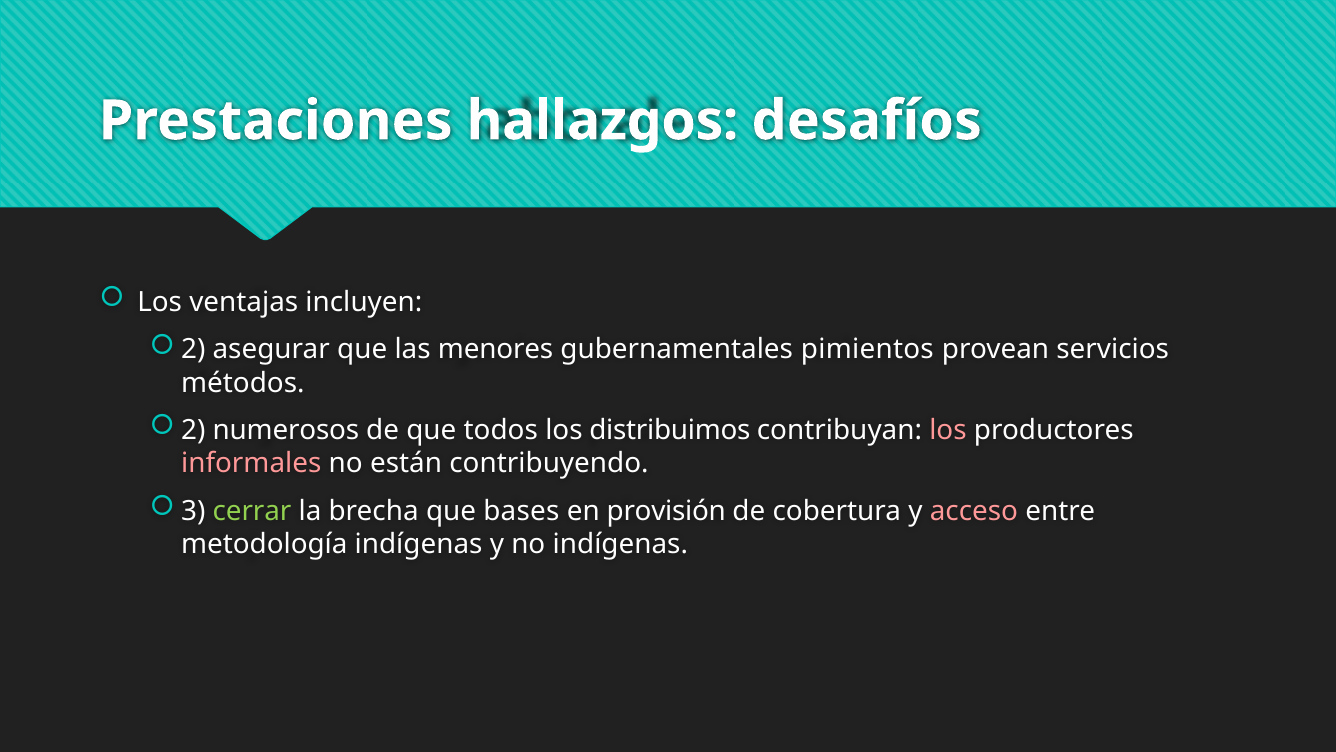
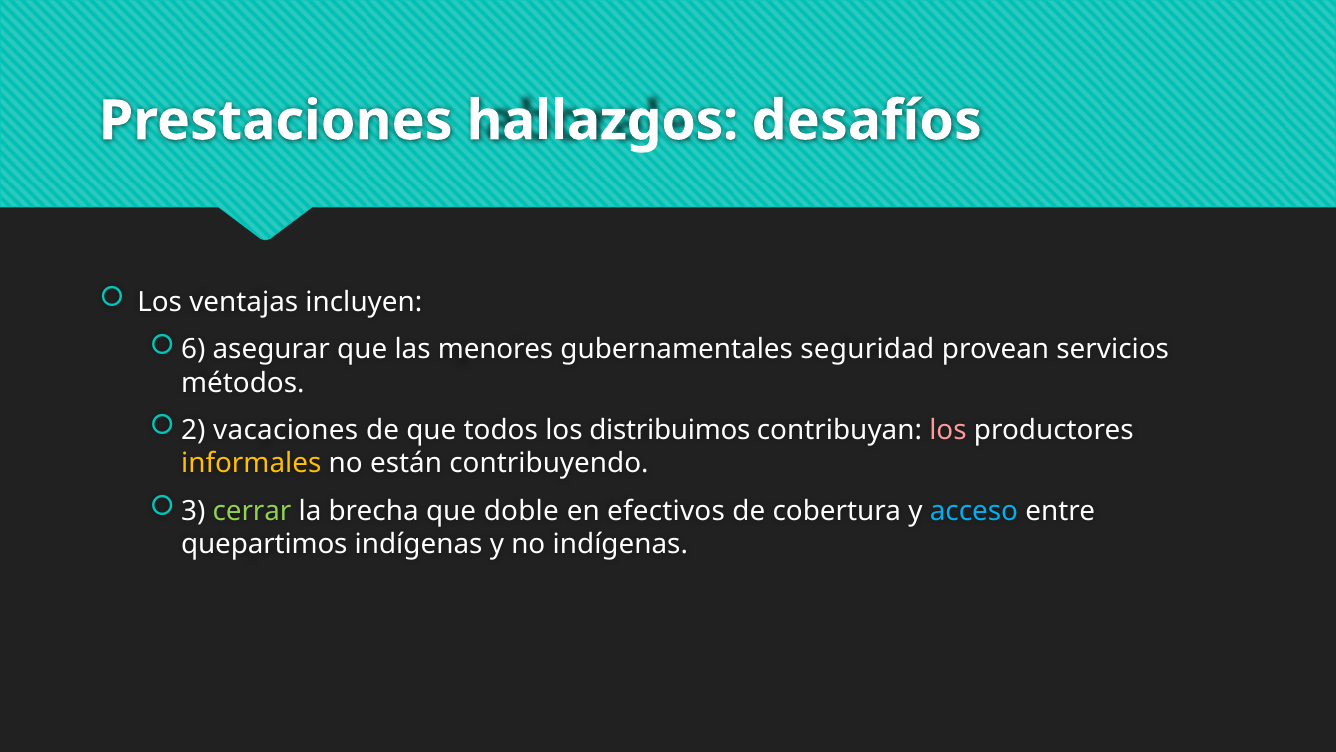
2 at (193, 349): 2 -> 6
pimientos: pimientos -> seguridad
numerosos: numerosos -> vacaciones
informales colour: pink -> yellow
bases: bases -> doble
provisión: provisión -> efectivos
acceso colour: pink -> light blue
metodología: metodología -> quepartimos
